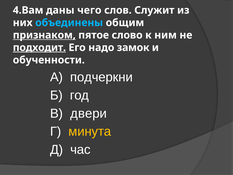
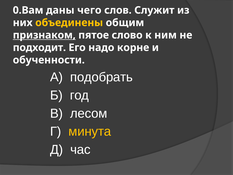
4.Вам: 4.Вам -> 0.Вам
объединены colour: light blue -> yellow
подходит underline: present -> none
замок: замок -> корне
подчеркни: подчеркни -> подобрать
двери: двери -> лесом
